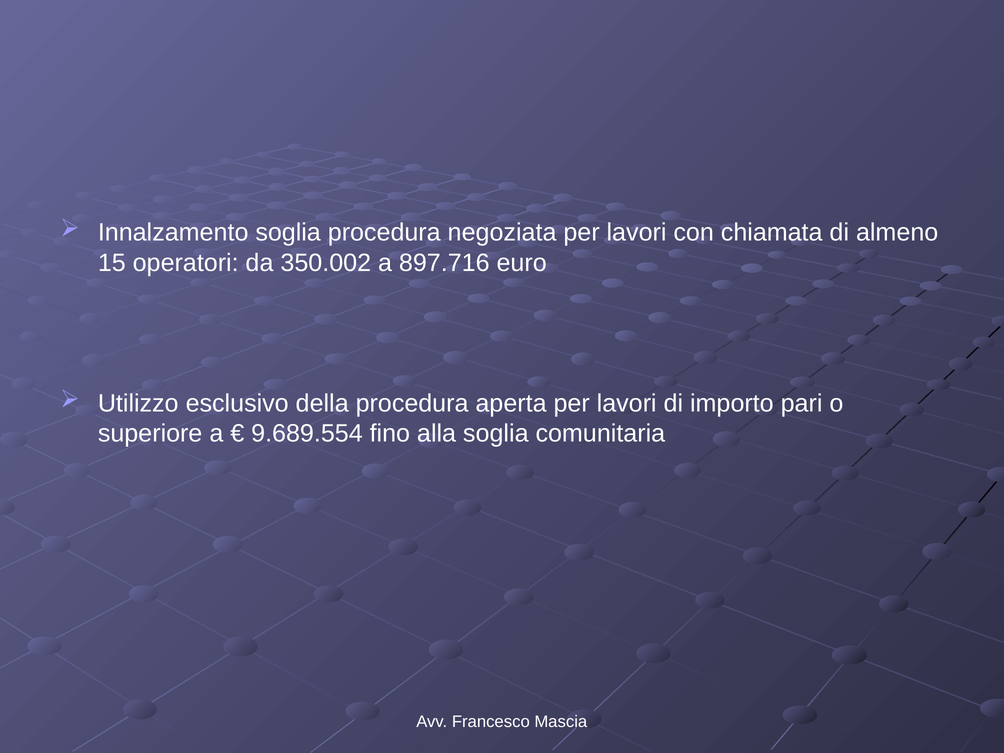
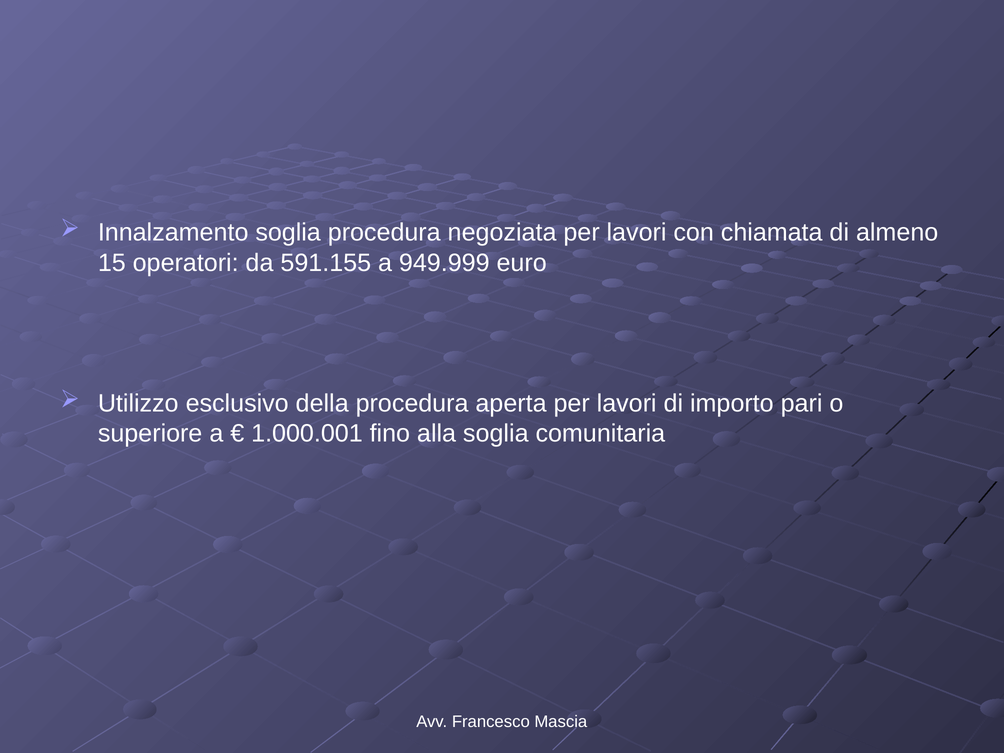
350.002: 350.002 -> 591.155
897.716: 897.716 -> 949.999
9.689.554: 9.689.554 -> 1.000.001
